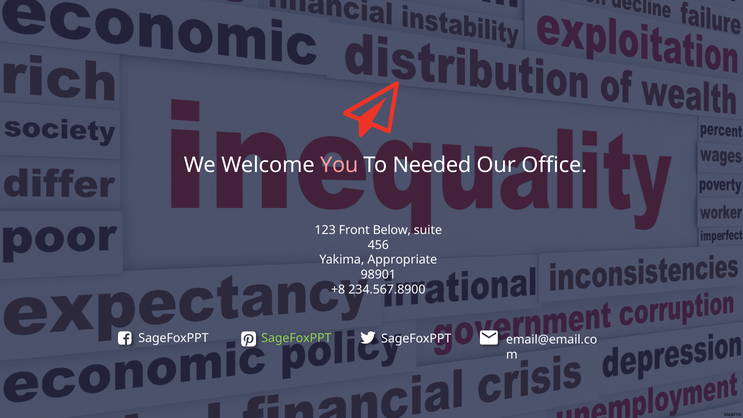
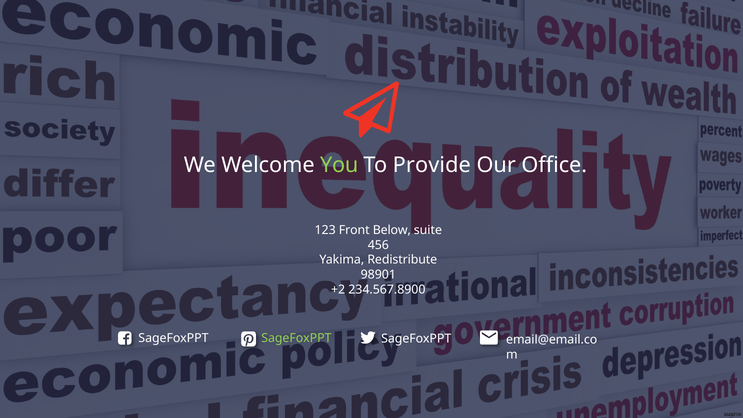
You colour: pink -> light green
Needed: Needed -> Provide
Appropriate: Appropriate -> Redistribute
+8: +8 -> +2
